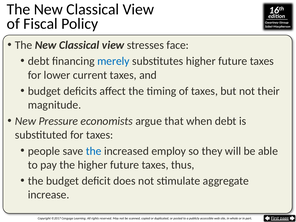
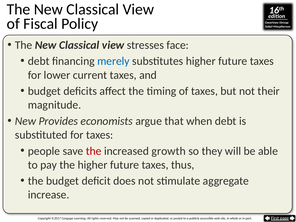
Pressure: Pressure -> Provides
the at (94, 151) colour: blue -> red
employ: employ -> growth
